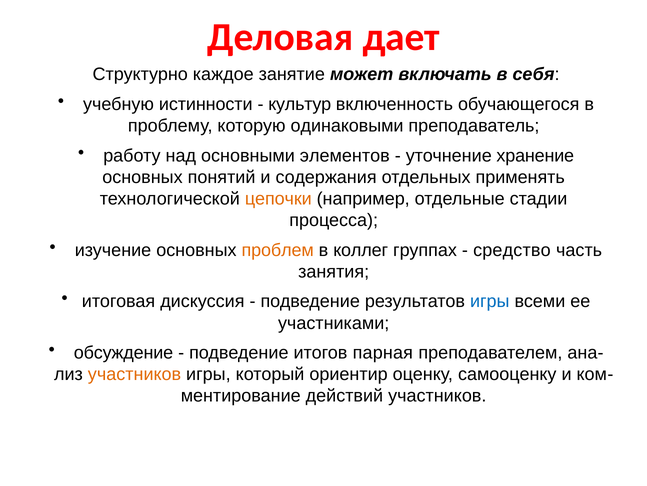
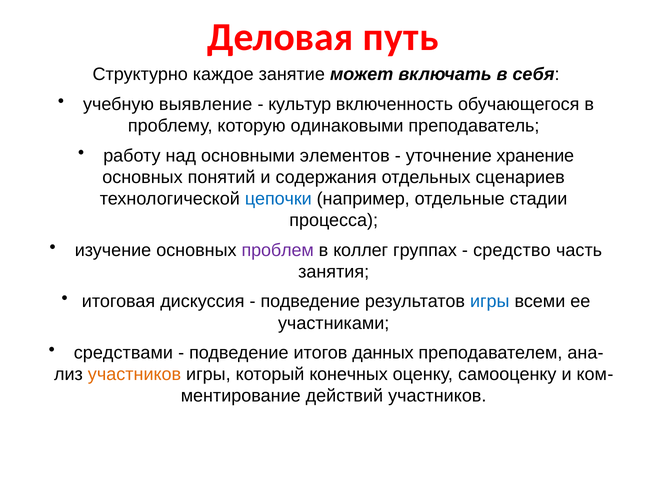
дает: дает -> путь
истинности: истинности -> выявление
применять: применять -> сценариев
цепочки colour: orange -> blue
проблем colour: orange -> purple
обсуждение: обсуждение -> средствами
парная: парная -> данных
ориентир: ориентир -> конечных
